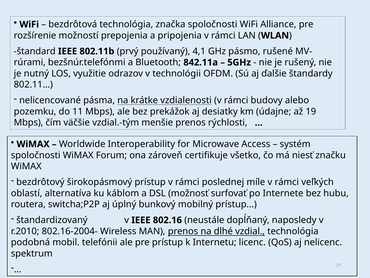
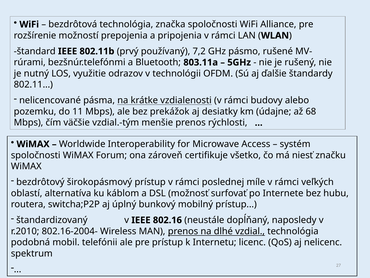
4,1: 4,1 -> 7,2
842.11a: 842.11a -> 803.11a
19: 19 -> 68
